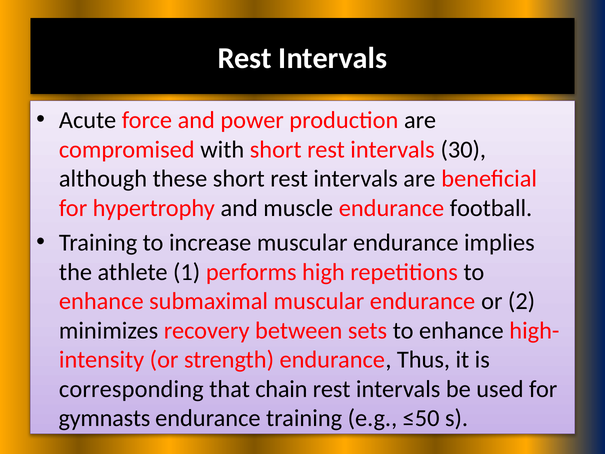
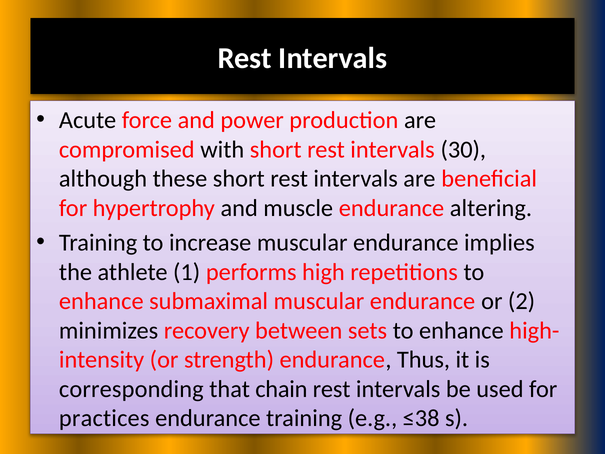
football: football -> altering
gymnasts: gymnasts -> practices
≤50: ≤50 -> ≤38
